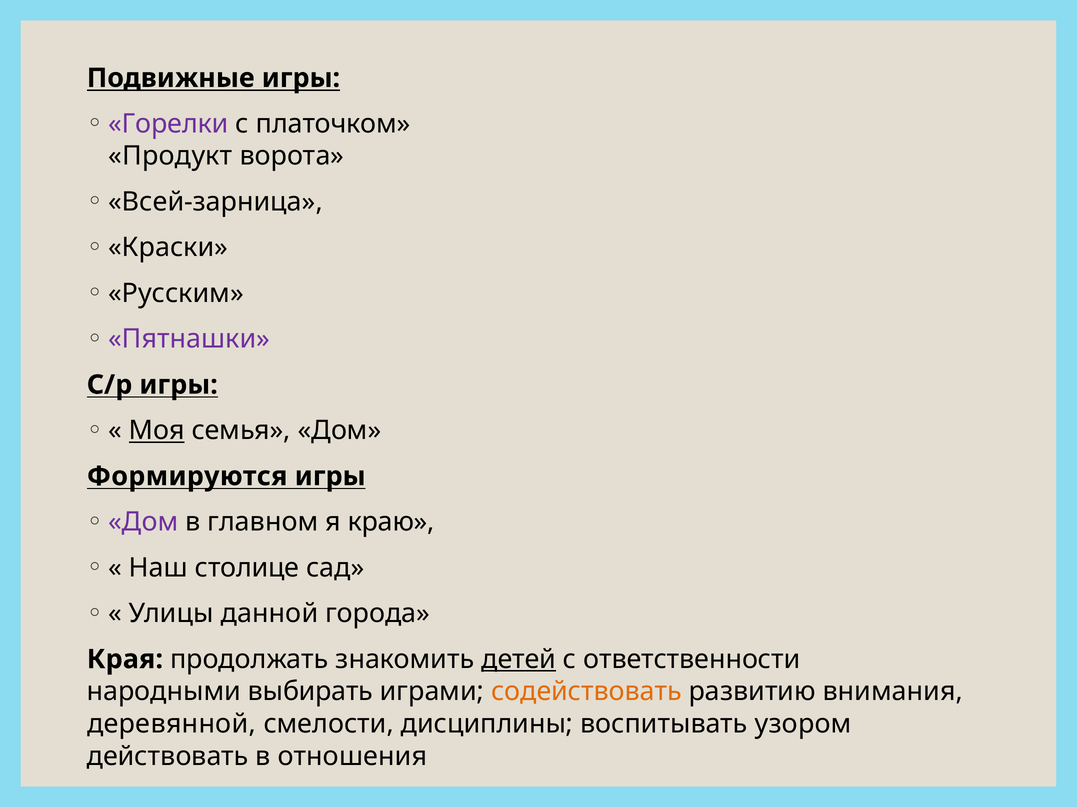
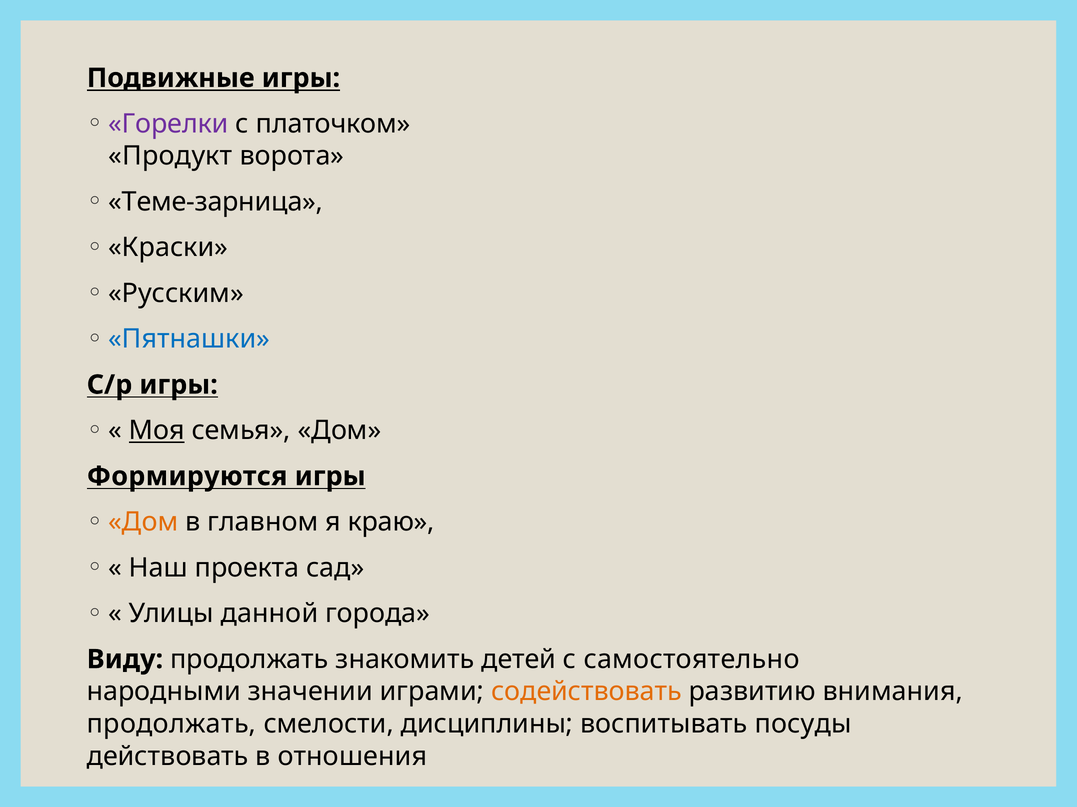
Всей-зарница: Всей-зарница -> Теме-зарница
Пятнашки colour: purple -> blue
Дом at (143, 523) colour: purple -> orange
столице: столице -> проекта
Края: Края -> Виду
детей underline: present -> none
ответственности: ответственности -> самостоятельно
выбирать: выбирать -> значении
деревянной at (172, 725): деревянной -> продолжать
узором: узором -> посуды
